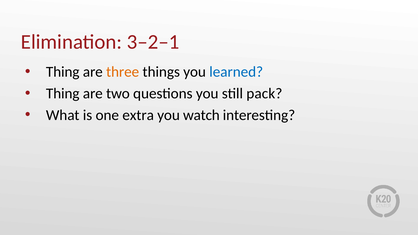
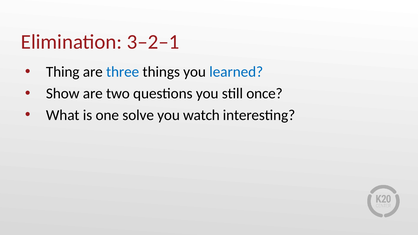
three colour: orange -> blue
Thing at (63, 94): Thing -> Show
pack: pack -> once
extra: extra -> solve
